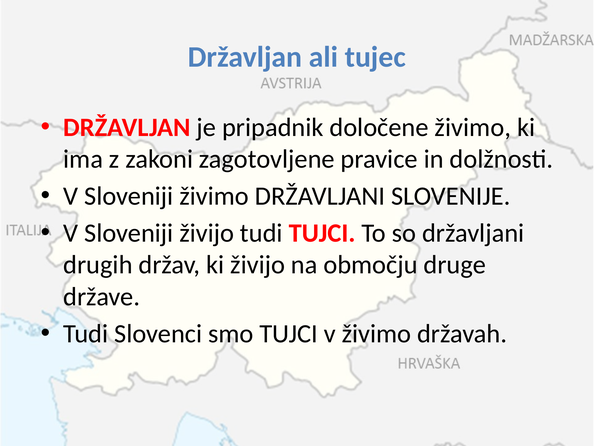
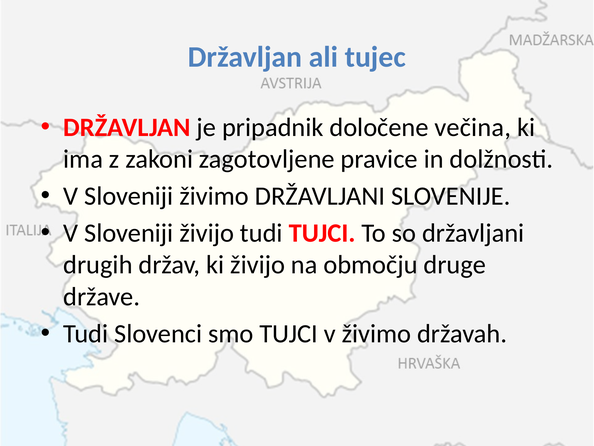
določene živimo: živimo -> večina
